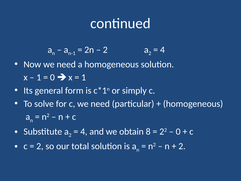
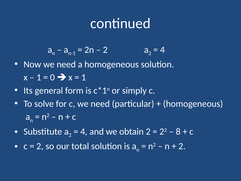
obtain 8: 8 -> 2
0 at (178, 131): 0 -> 8
